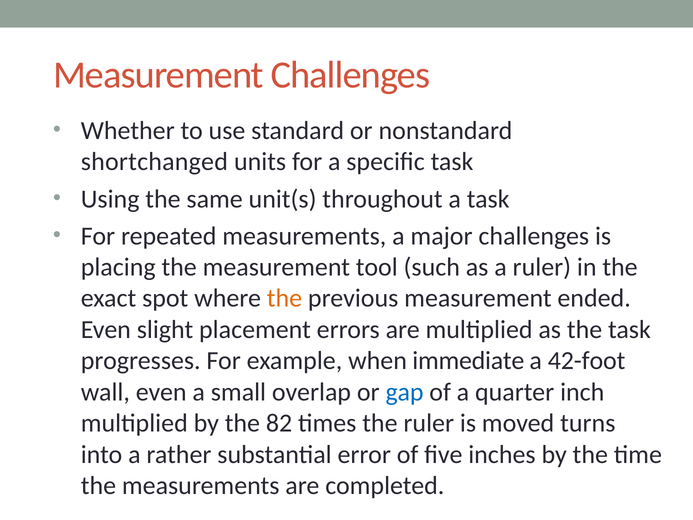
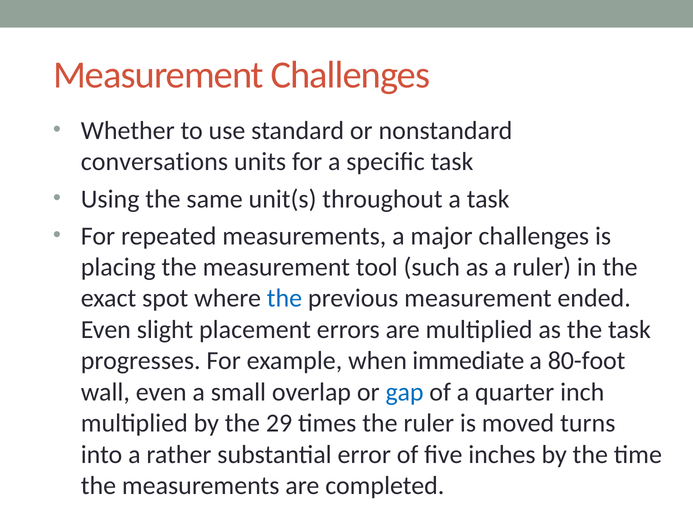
shortchanged: shortchanged -> conversations
the at (284, 298) colour: orange -> blue
42-foot: 42-foot -> 80-foot
82: 82 -> 29
